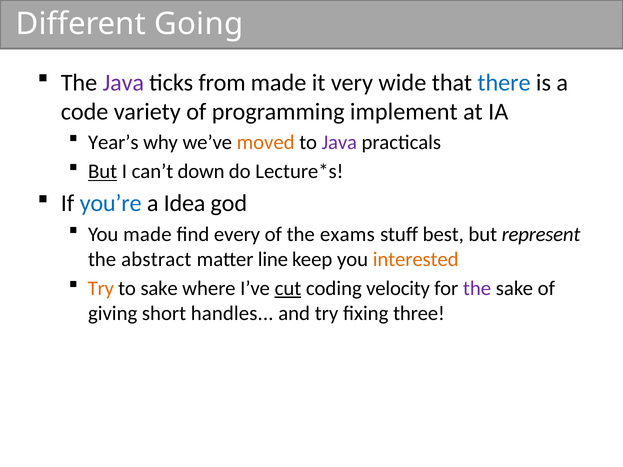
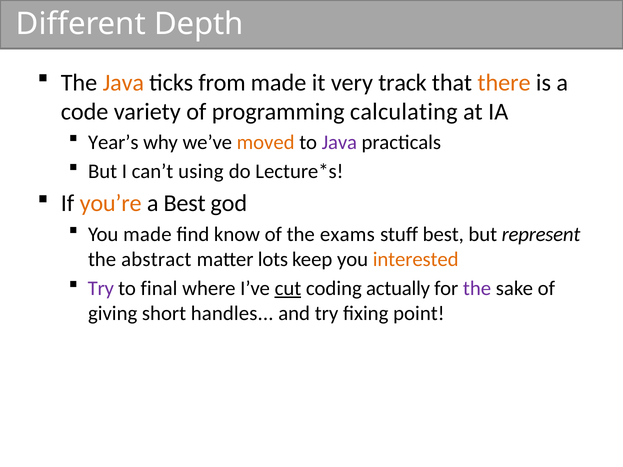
Going: Going -> Depth
Java at (123, 83) colour: purple -> orange
wide: wide -> track
there colour: blue -> orange
implement: implement -> calculating
But at (103, 172) underline: present -> none
down: down -> using
you’re colour: blue -> orange
a Idea: Idea -> Best
every: every -> know
line: line -> lots
Try at (101, 288) colour: orange -> purple
to sake: sake -> final
velocity: velocity -> actually
three: three -> point
